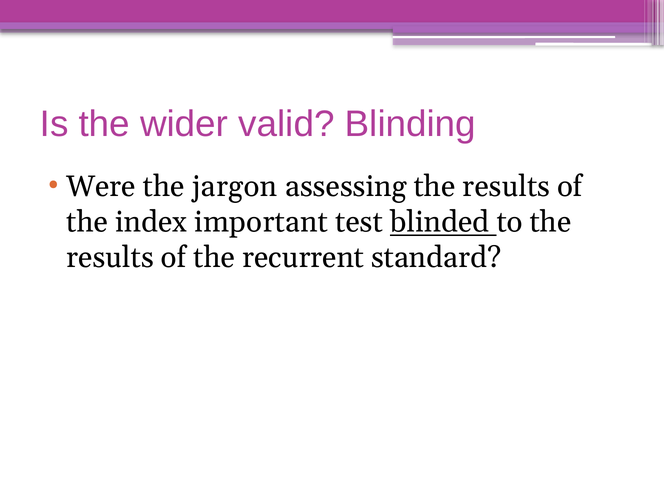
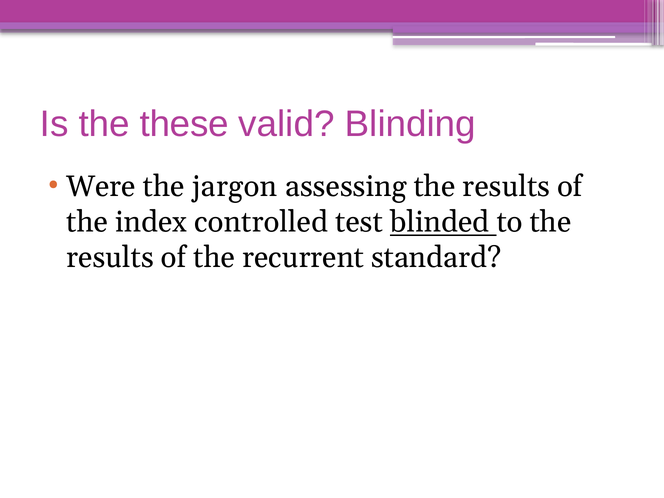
wider: wider -> these
important: important -> controlled
